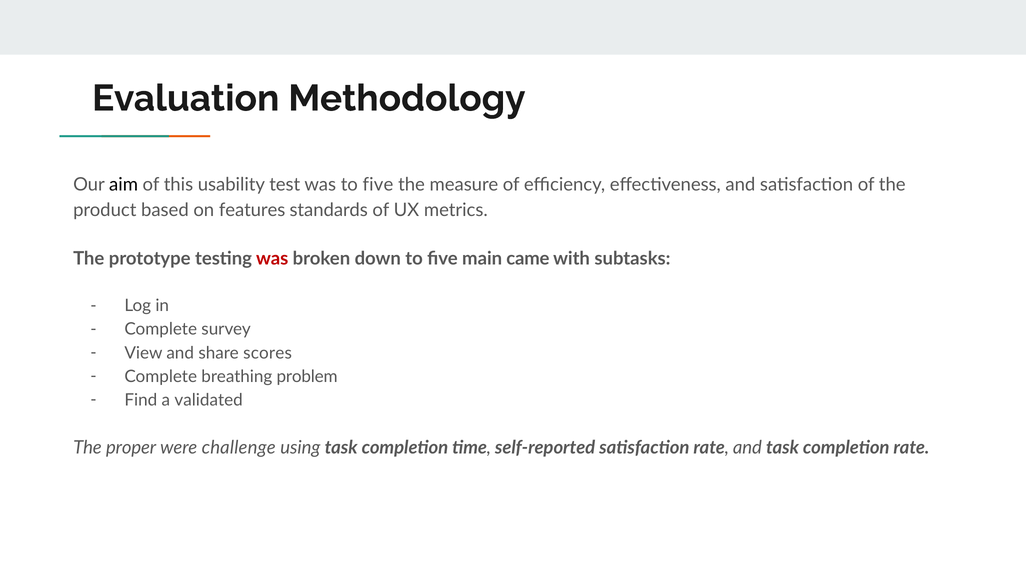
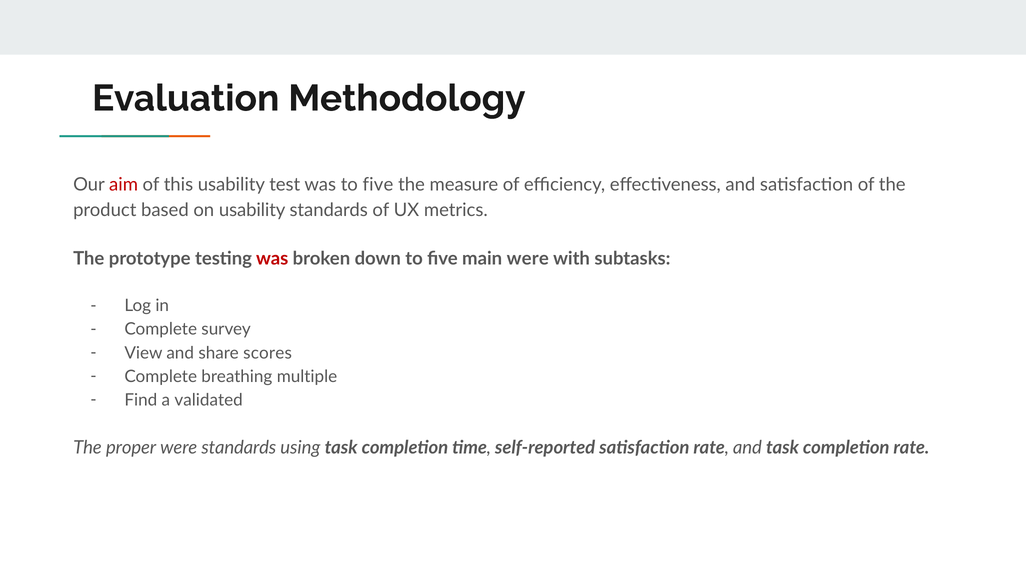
aim colour: black -> red
on features: features -> usability
main came: came -> were
problem: problem -> multiple
were challenge: challenge -> standards
